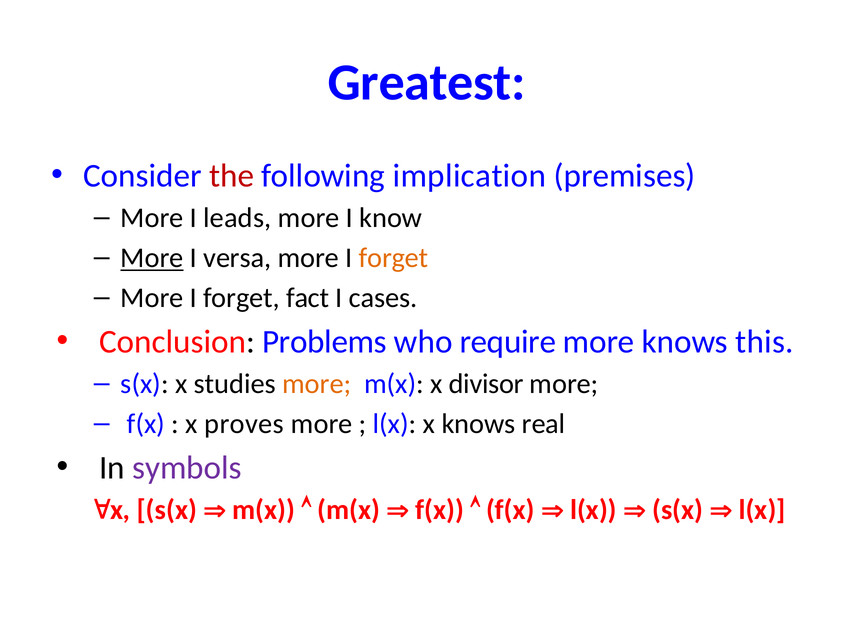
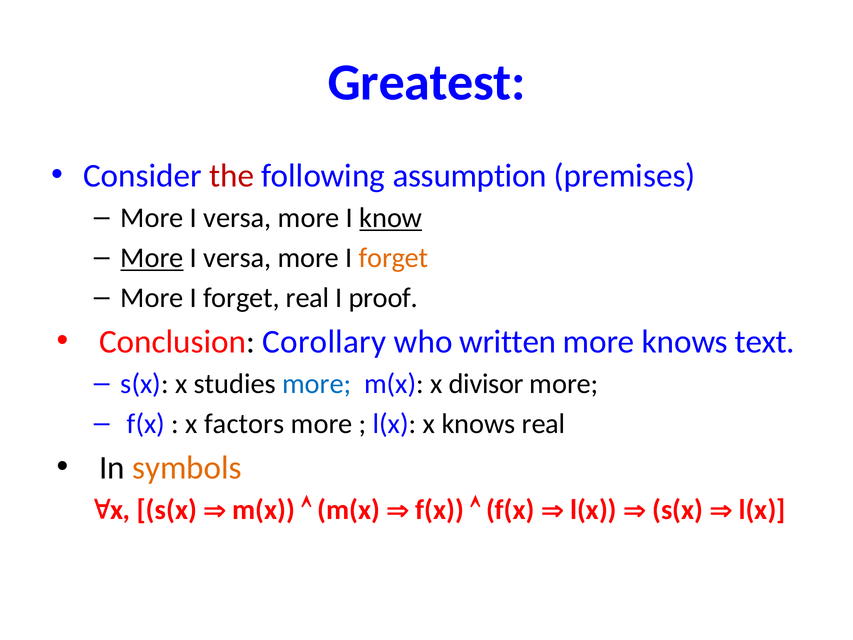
implication: implication -> assumption
leads at (237, 218): leads -> versa
know underline: none -> present
forget fact: fact -> real
cases: cases -> proof
Problems: Problems -> Corollary
require: require -> written
this: this -> text
more at (317, 384) colour: orange -> blue
proves: proves -> factors
symbols colour: purple -> orange
